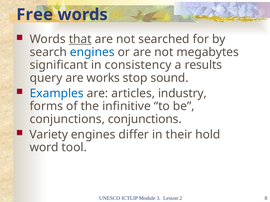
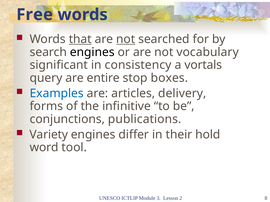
not at (126, 39) underline: none -> present
engines at (92, 52) colour: blue -> black
megabytes: megabytes -> vocabulary
results: results -> vortals
works: works -> entire
sound: sound -> boxes
industry: industry -> delivery
conjunctions conjunctions: conjunctions -> publications
